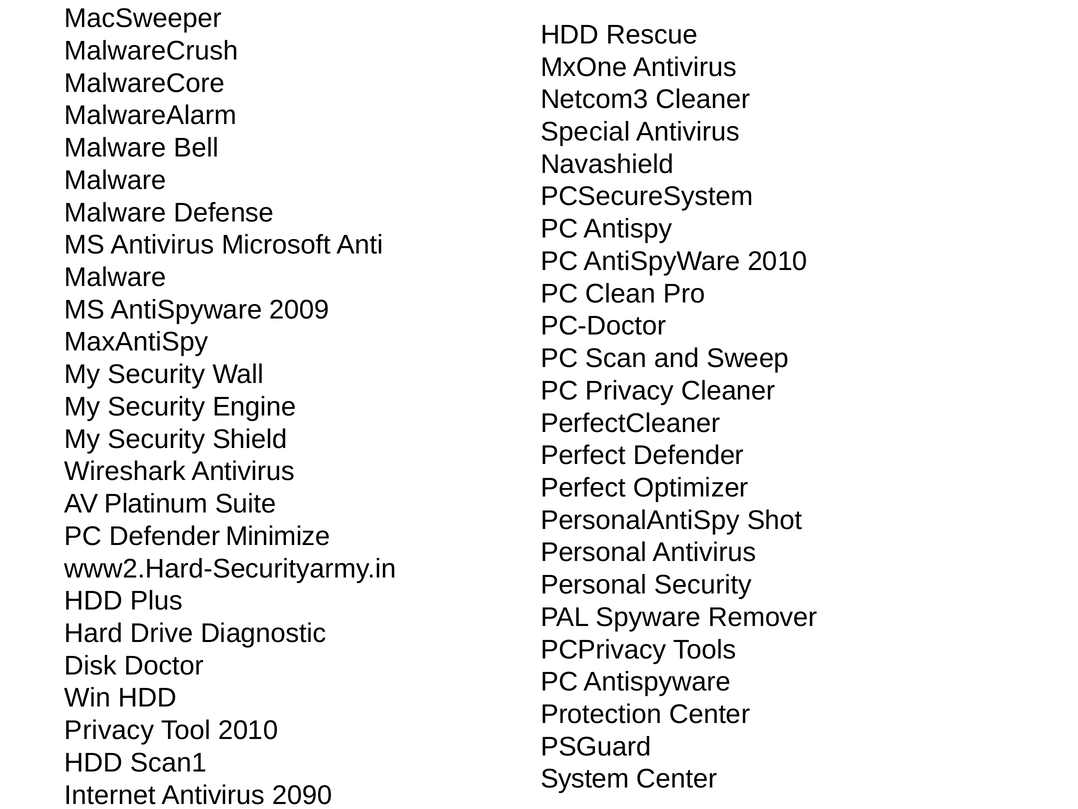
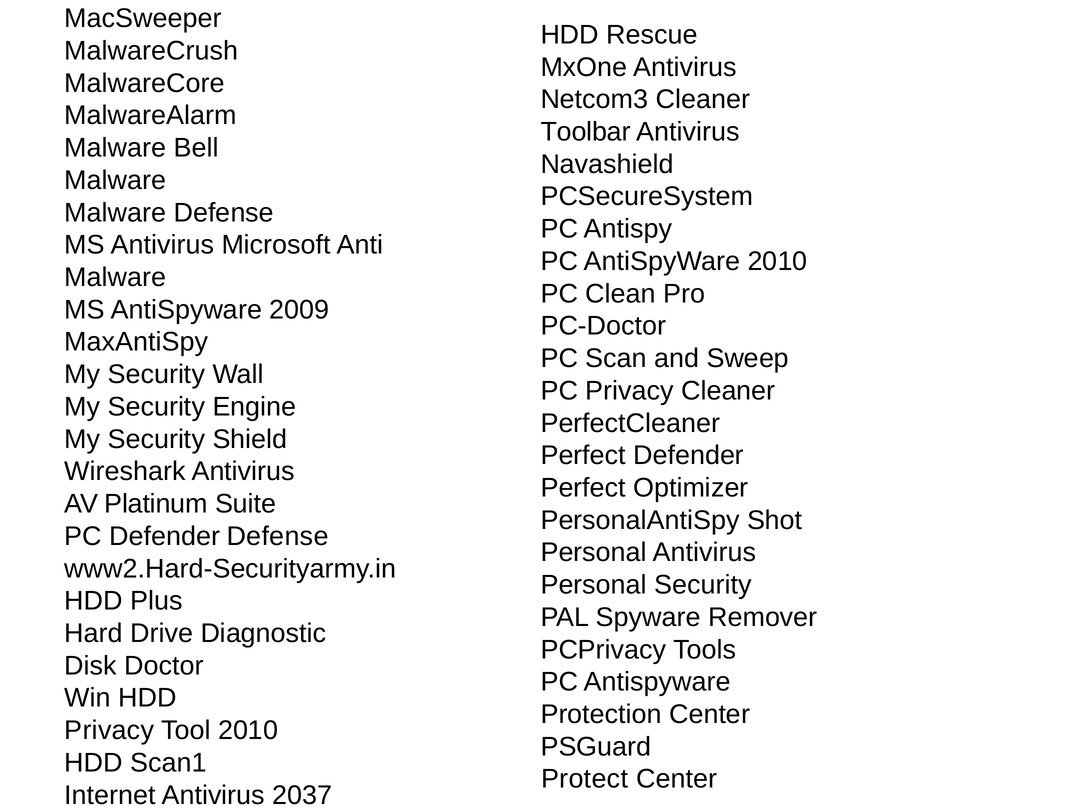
Special: Special -> Toolbar
Defender Minimize: Minimize -> Defense
System: System -> Protect
2090: 2090 -> 2037
